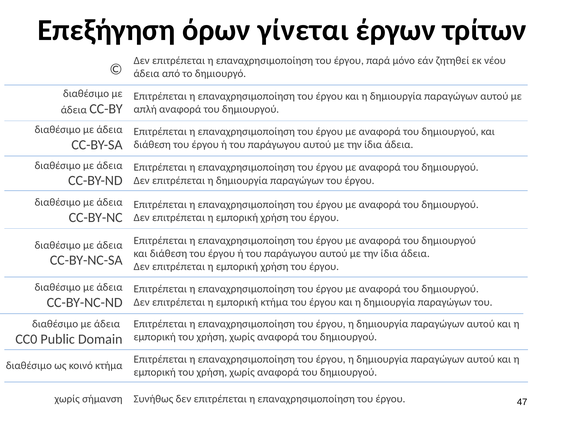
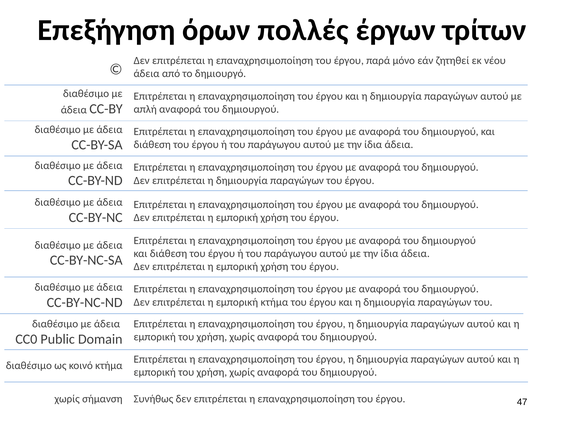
γίνεται: γίνεται -> πολλές
